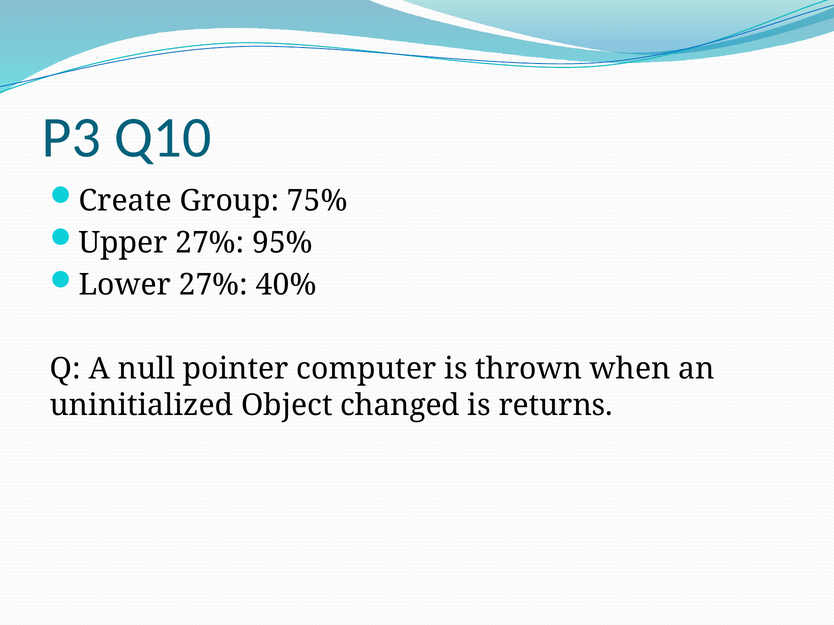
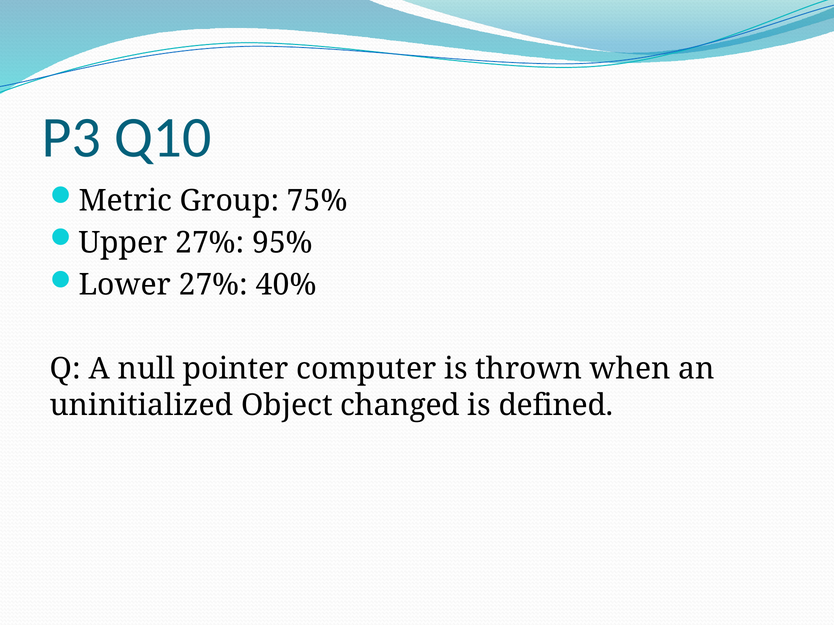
Create: Create -> Metric
returns: returns -> defined
